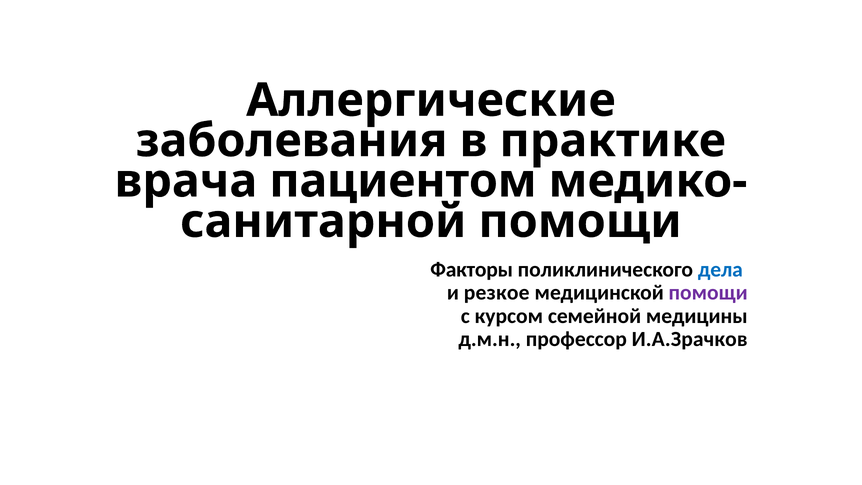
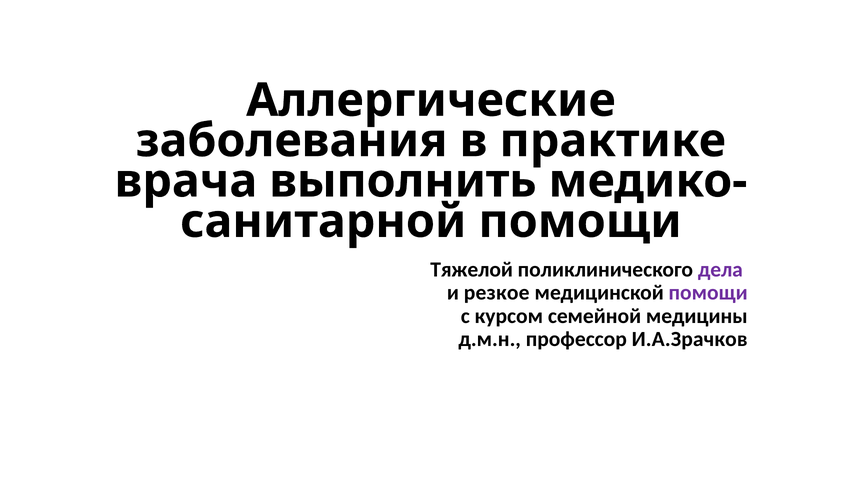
пациентом: пациентом -> выполнить
Факторы: Факторы -> Тяжелой
дела colour: blue -> purple
